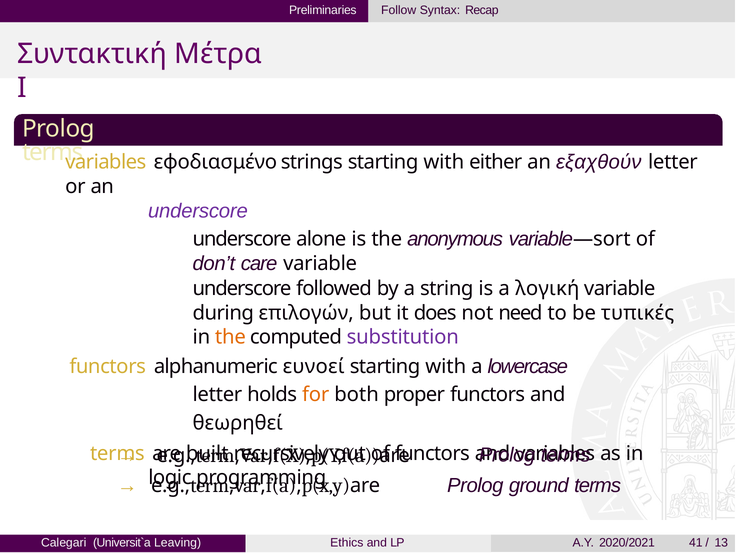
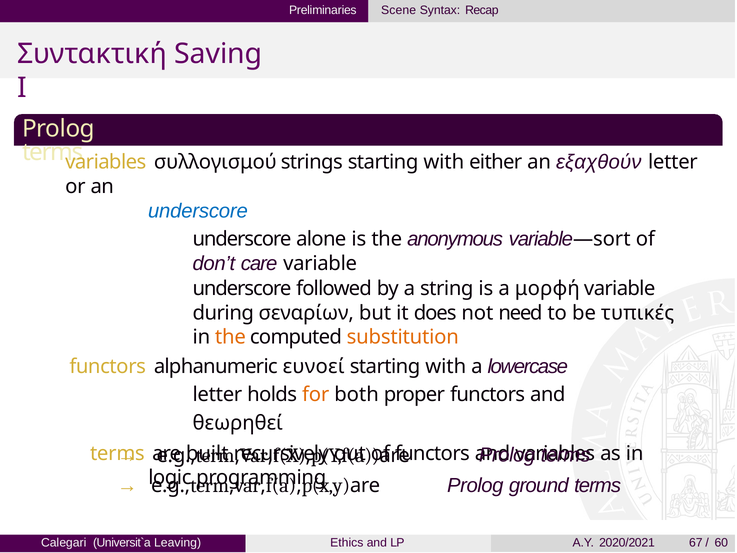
Follow: Follow -> Scene
Μέτρα: Μέτρα -> Saving
εφοδιασμένο: εφοδιασμένο -> συλλογισμού
underscore at (198, 211) colour: purple -> blue
λογική: λογική -> μορφή
επιλογών: επιλογών -> σεναρίων
substitution colour: purple -> orange
41: 41 -> 67
13: 13 -> 60
